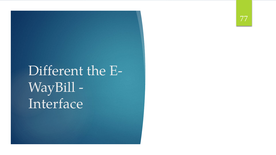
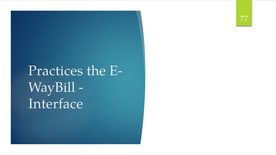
Different: Different -> Practices
